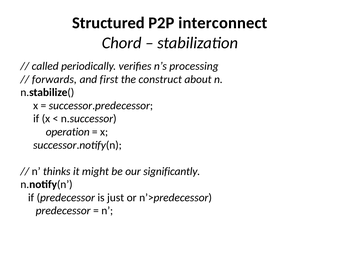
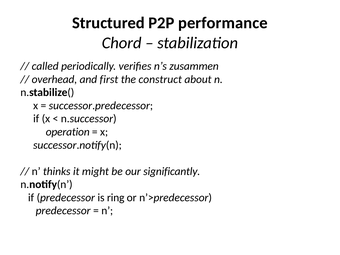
interconnect: interconnect -> performance
processing: processing -> zusammen
forwards: forwards -> overhead
just: just -> ring
